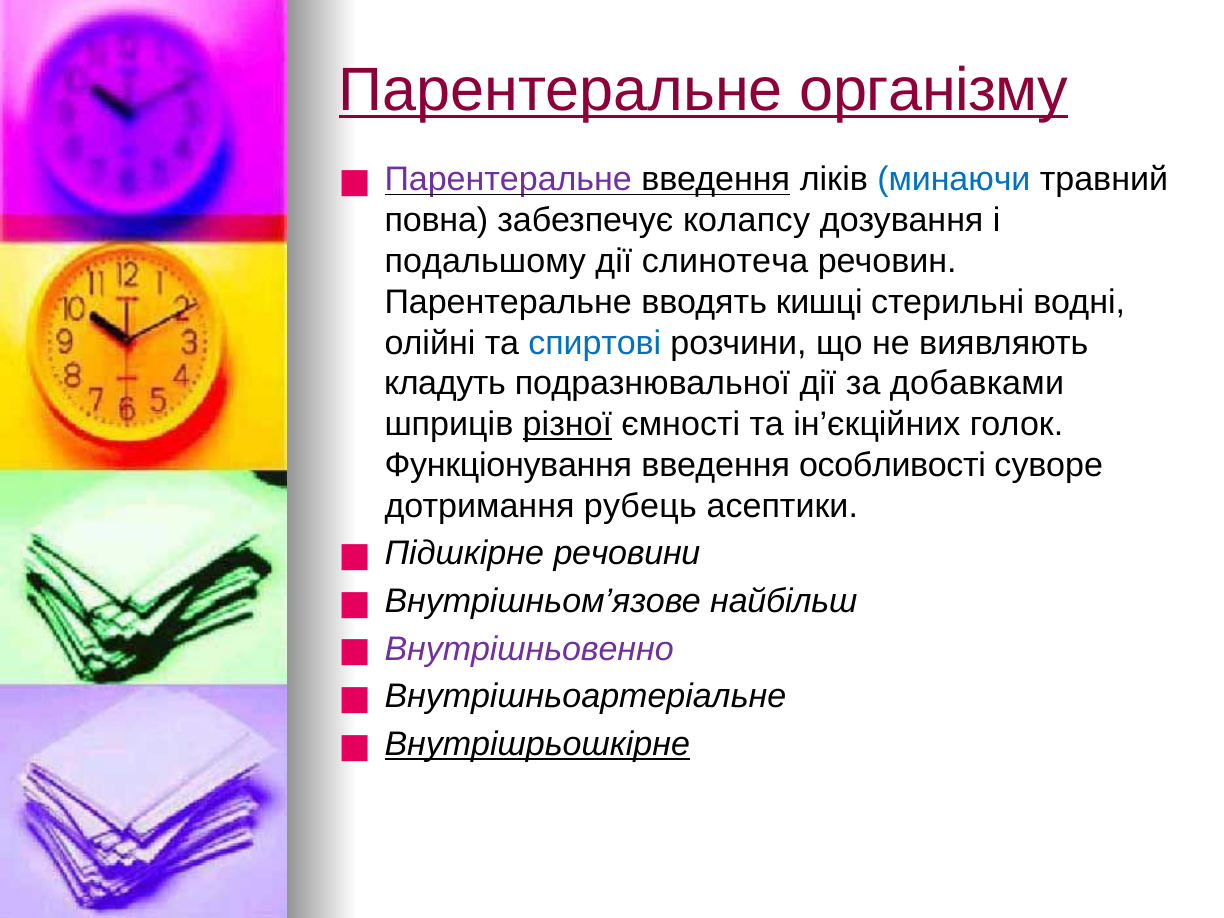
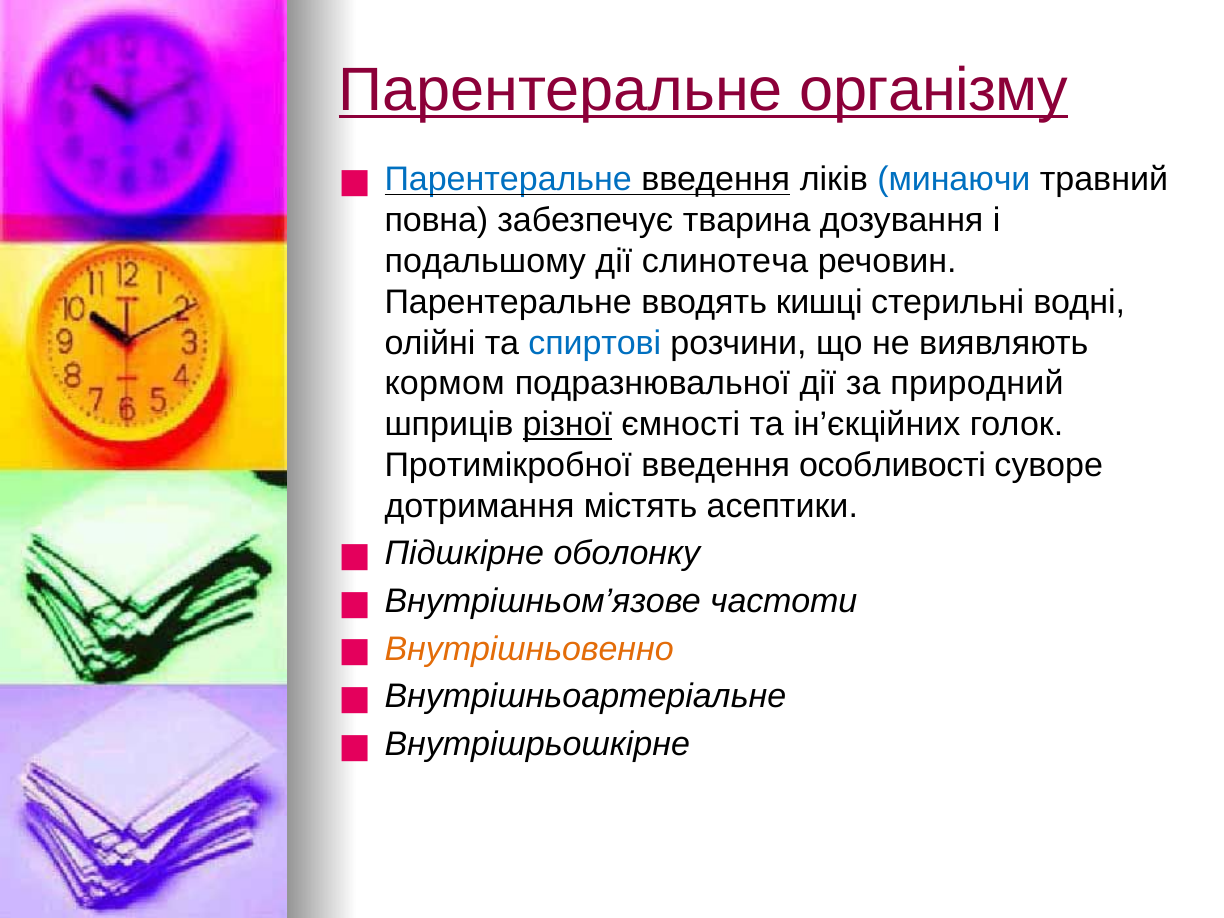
Парентеральне at (508, 180) colour: purple -> blue
колапсу: колапсу -> тварина
кладуть: кладуть -> кормом
добавками: добавками -> природний
Функціонування: Функціонування -> Протимікробної
рубець: рубець -> містять
речовини: речовини -> оболонку
найбільш: найбільш -> частоти
Внутрішньовенно colour: purple -> orange
Внутрішрьошкірне underline: present -> none
